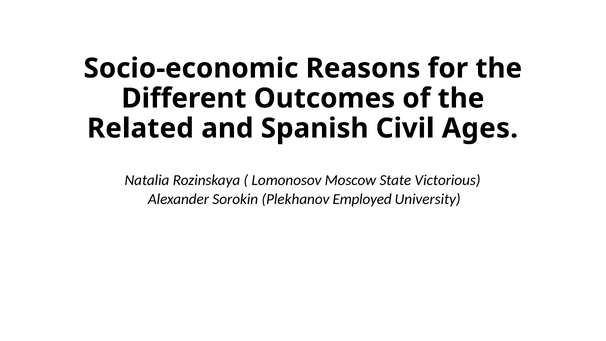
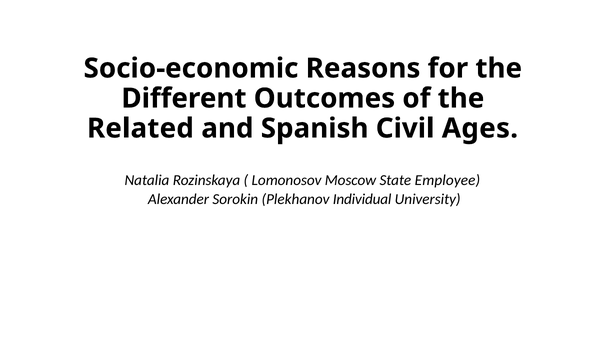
Victorious: Victorious -> Employee
Employed: Employed -> Individual
